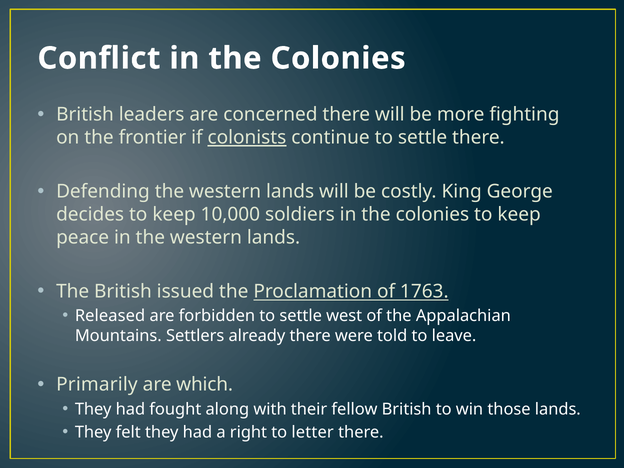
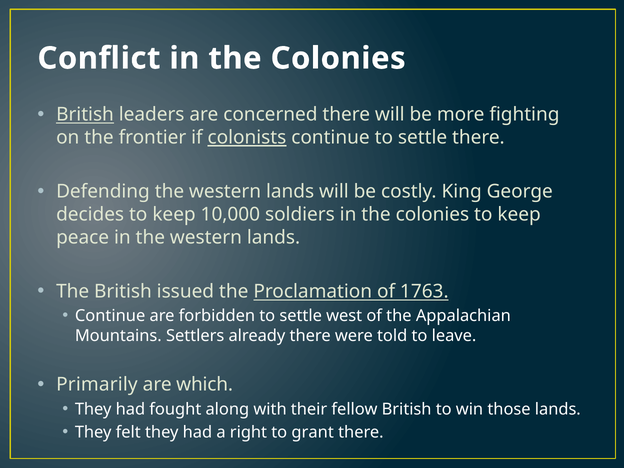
British at (85, 115) underline: none -> present
Released at (110, 316): Released -> Continue
letter: letter -> grant
